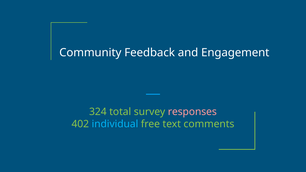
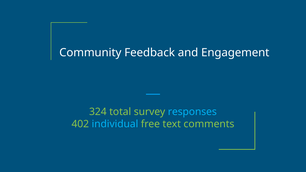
responses colour: pink -> light blue
